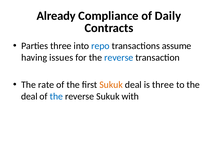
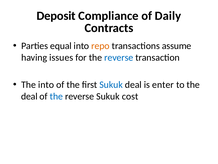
Already: Already -> Deposit
Parties three: three -> equal
repo colour: blue -> orange
The rate: rate -> into
Sukuk at (111, 85) colour: orange -> blue
is three: three -> enter
with: with -> cost
